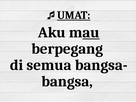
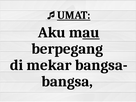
semua: semua -> mekar
